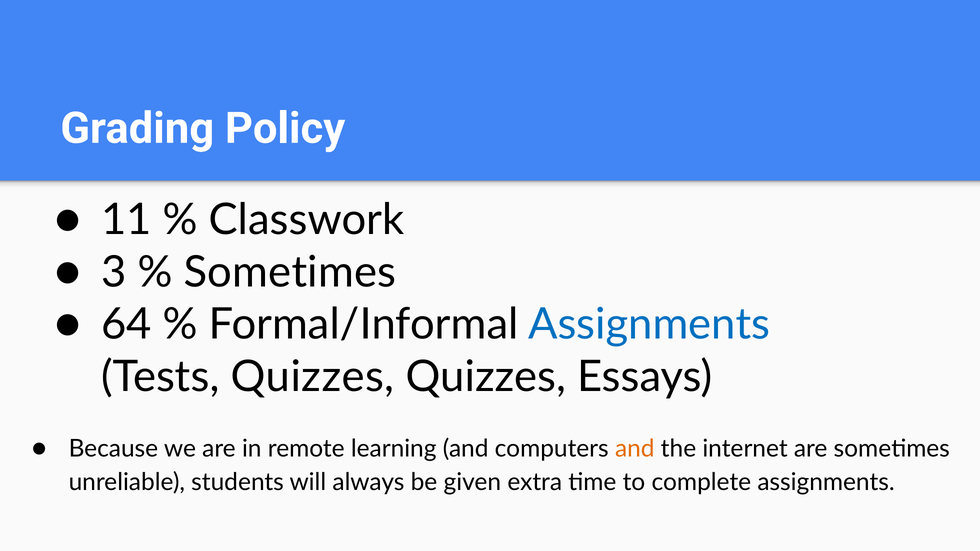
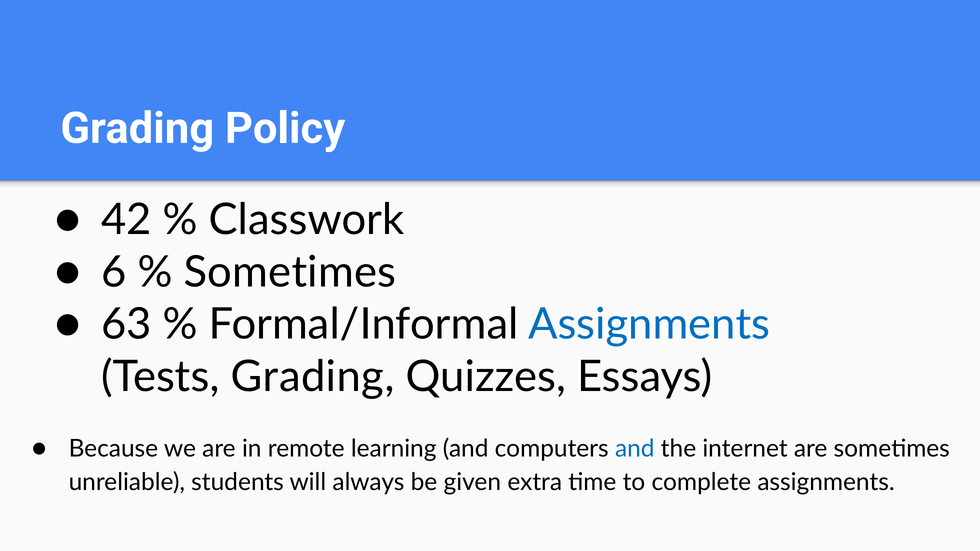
11: 11 -> 42
3: 3 -> 6
64: 64 -> 63
Tests Quizzes: Quizzes -> Grading
and at (635, 449) colour: orange -> blue
